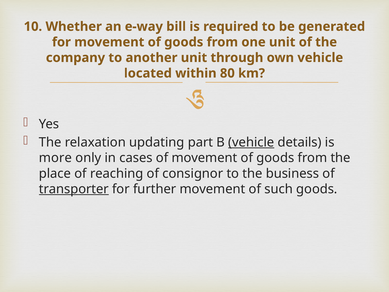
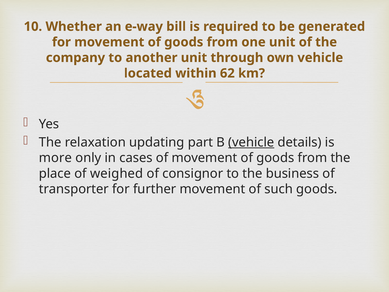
80: 80 -> 62
reaching: reaching -> weighed
transporter underline: present -> none
